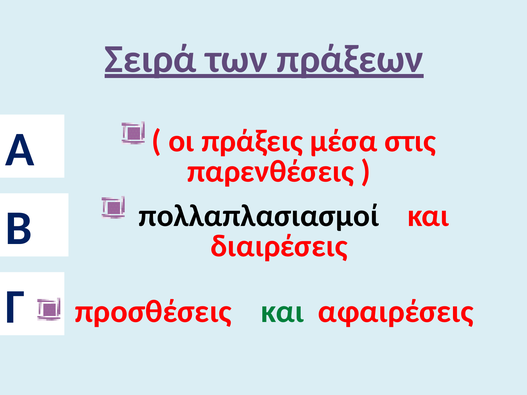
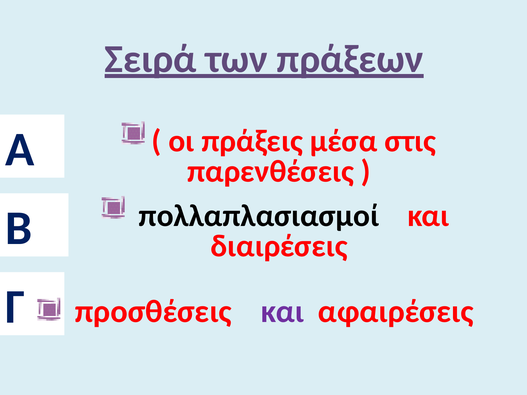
και at (282, 312) colour: green -> purple
